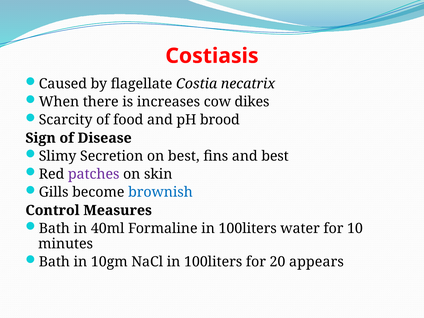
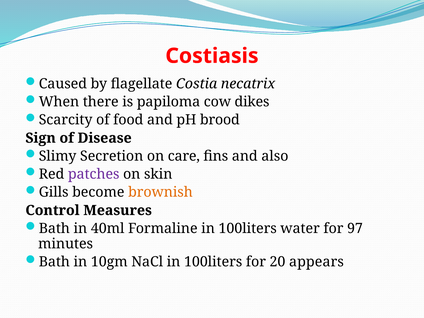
increases: increases -> papiloma
on best: best -> care
and best: best -> also
brownish colour: blue -> orange
10: 10 -> 97
